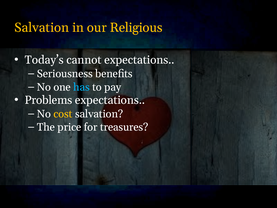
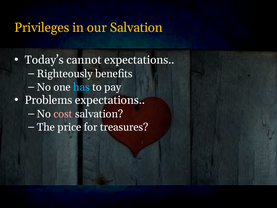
Salvation at (42, 27): Salvation -> Privileges
our Religious: Religious -> Salvation
Seriousness: Seriousness -> Righteously
cost colour: yellow -> pink
